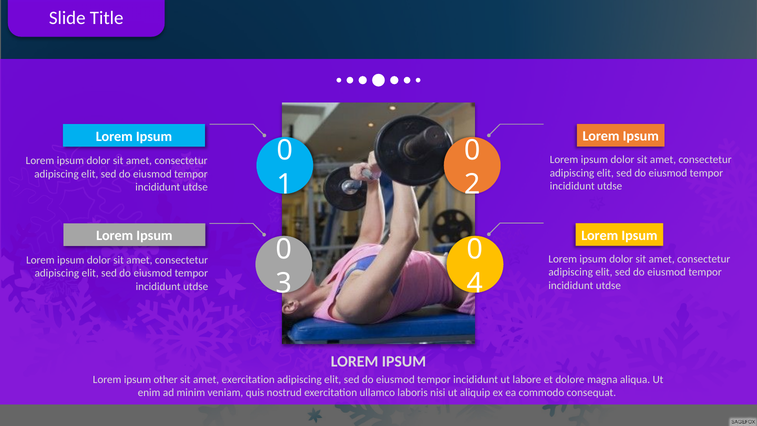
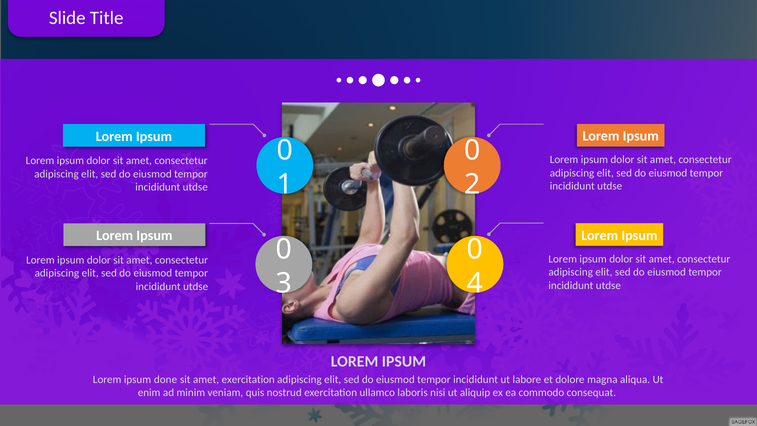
other: other -> done
